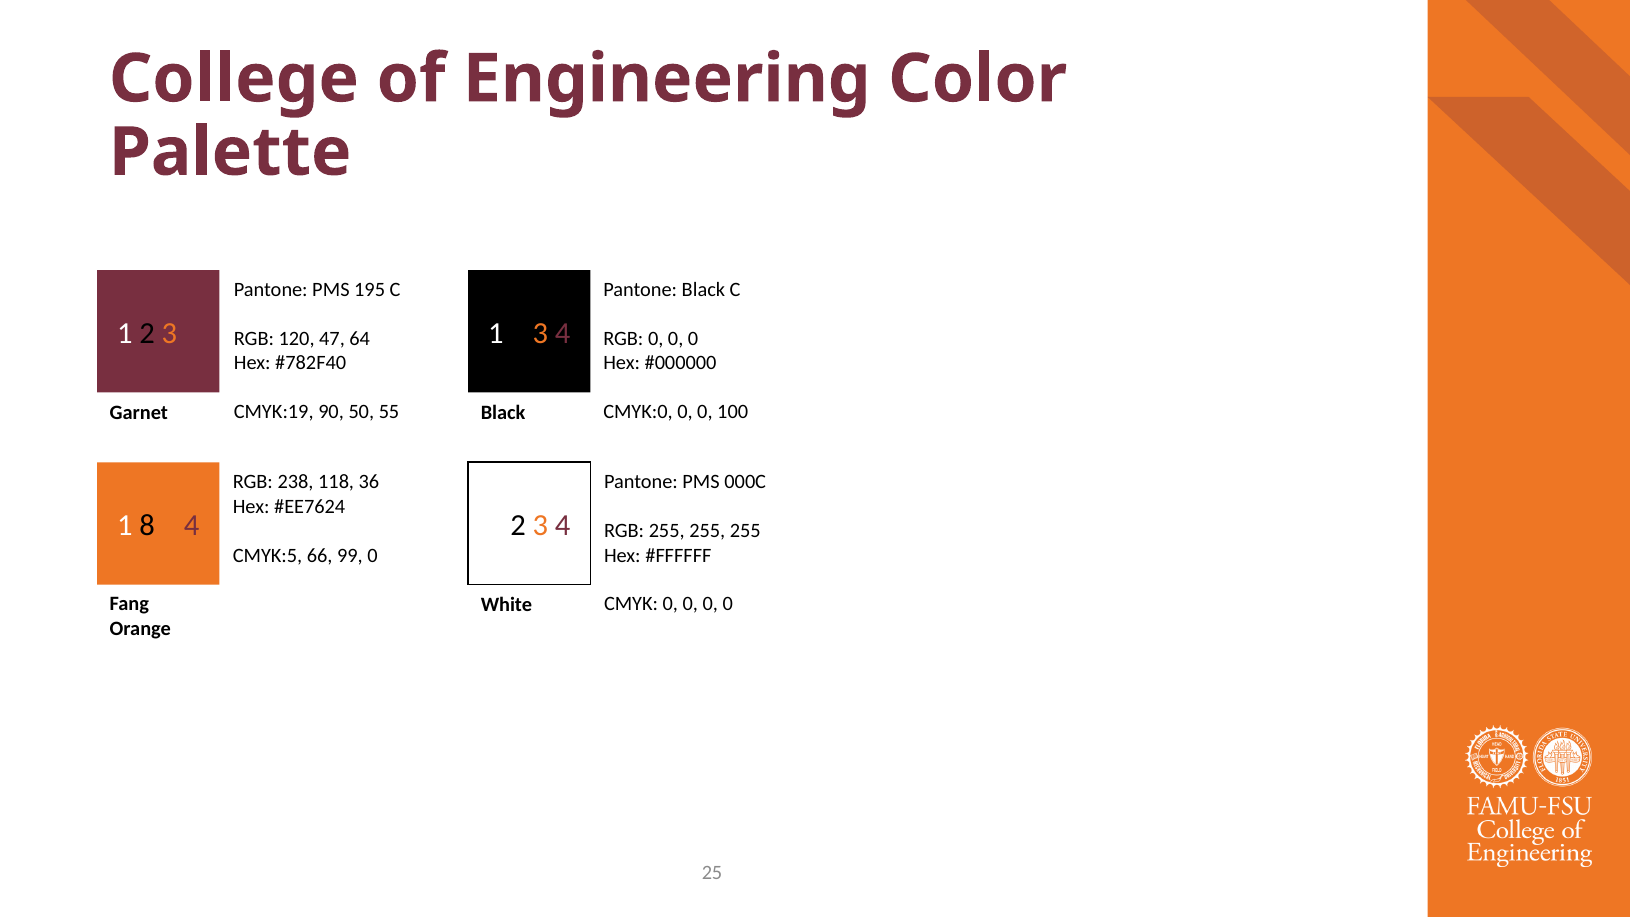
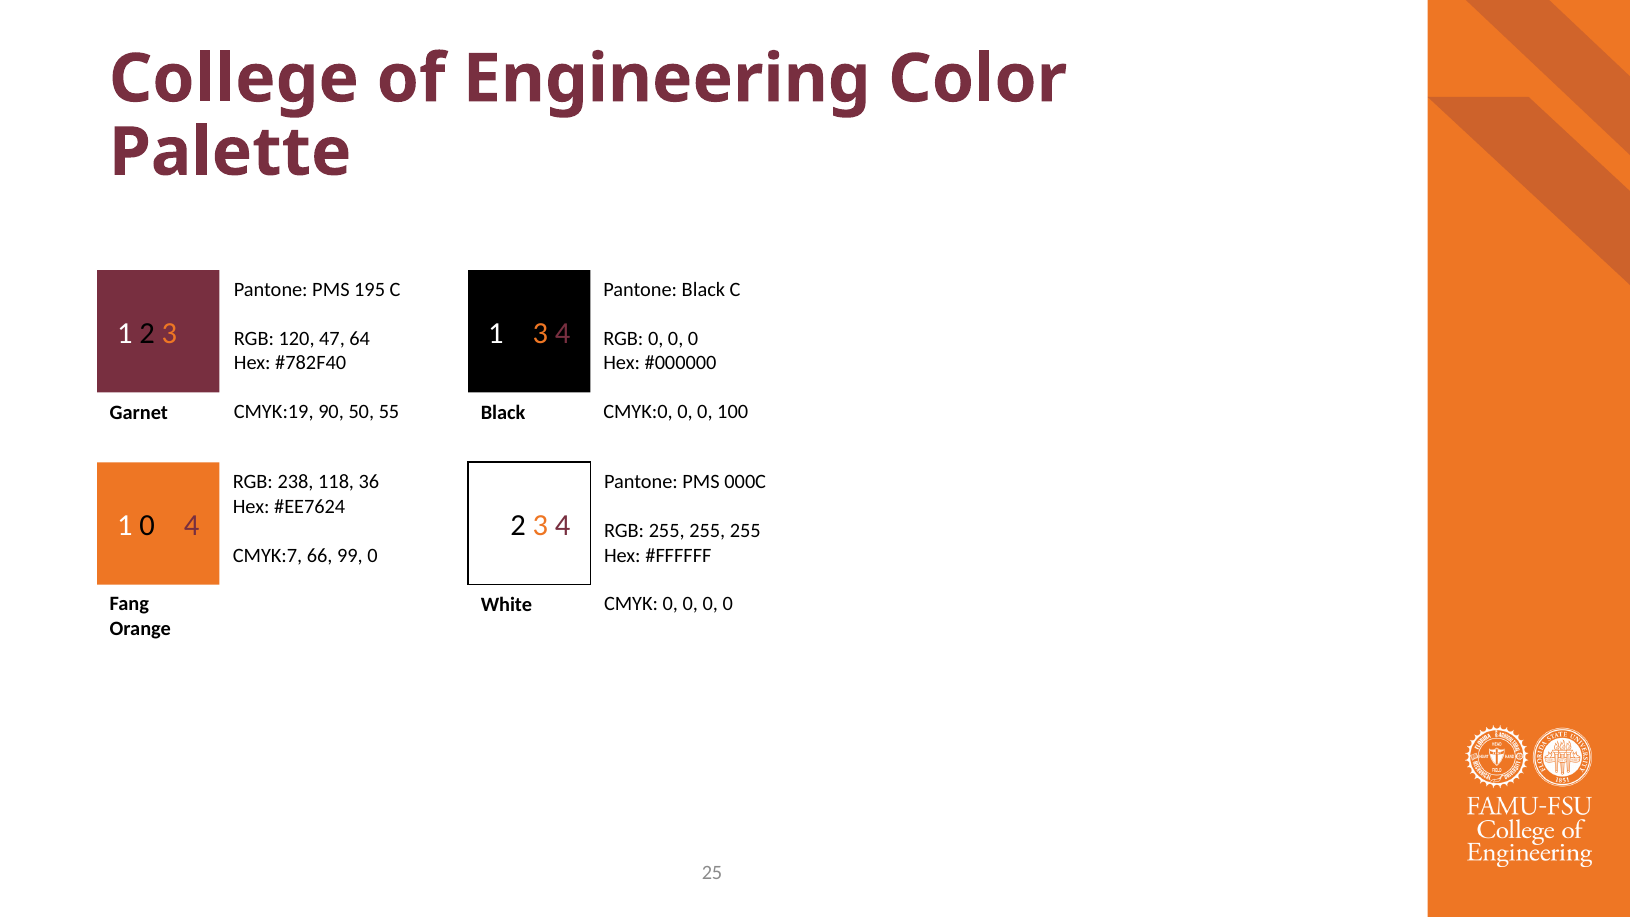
1 8: 8 -> 0
CMYK:5: CMYK:5 -> CMYK:7
